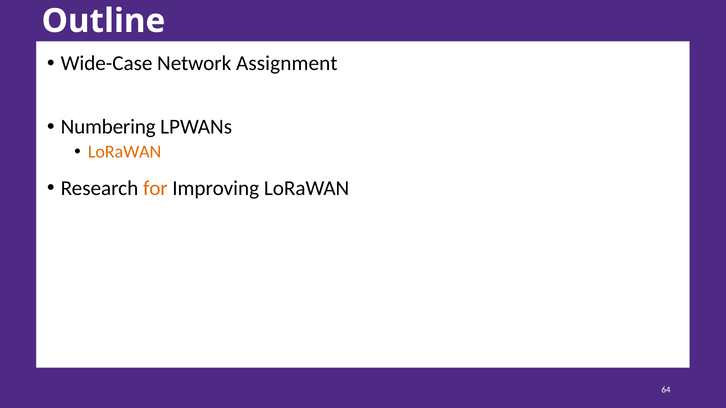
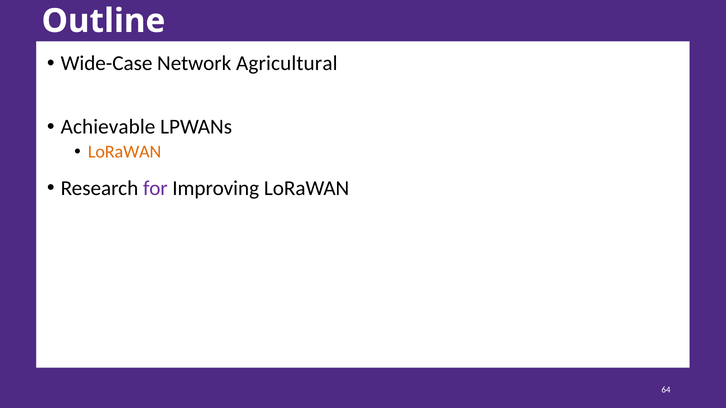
Assignment: Assignment -> Agricultural
Numbering: Numbering -> Achievable
for colour: orange -> purple
